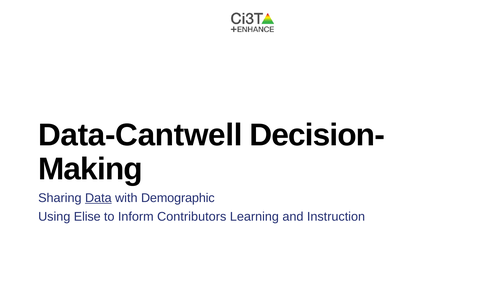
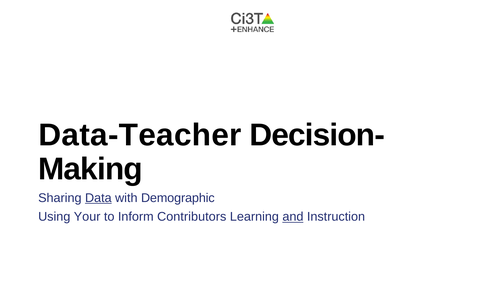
Data-Cantwell: Data-Cantwell -> Data-Teacher
Elise: Elise -> Your
and underline: none -> present
